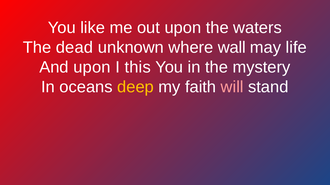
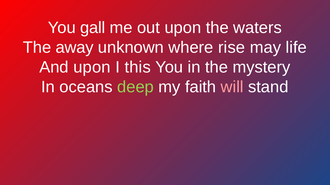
like: like -> gall
dead: dead -> away
wall: wall -> rise
deep colour: yellow -> light green
